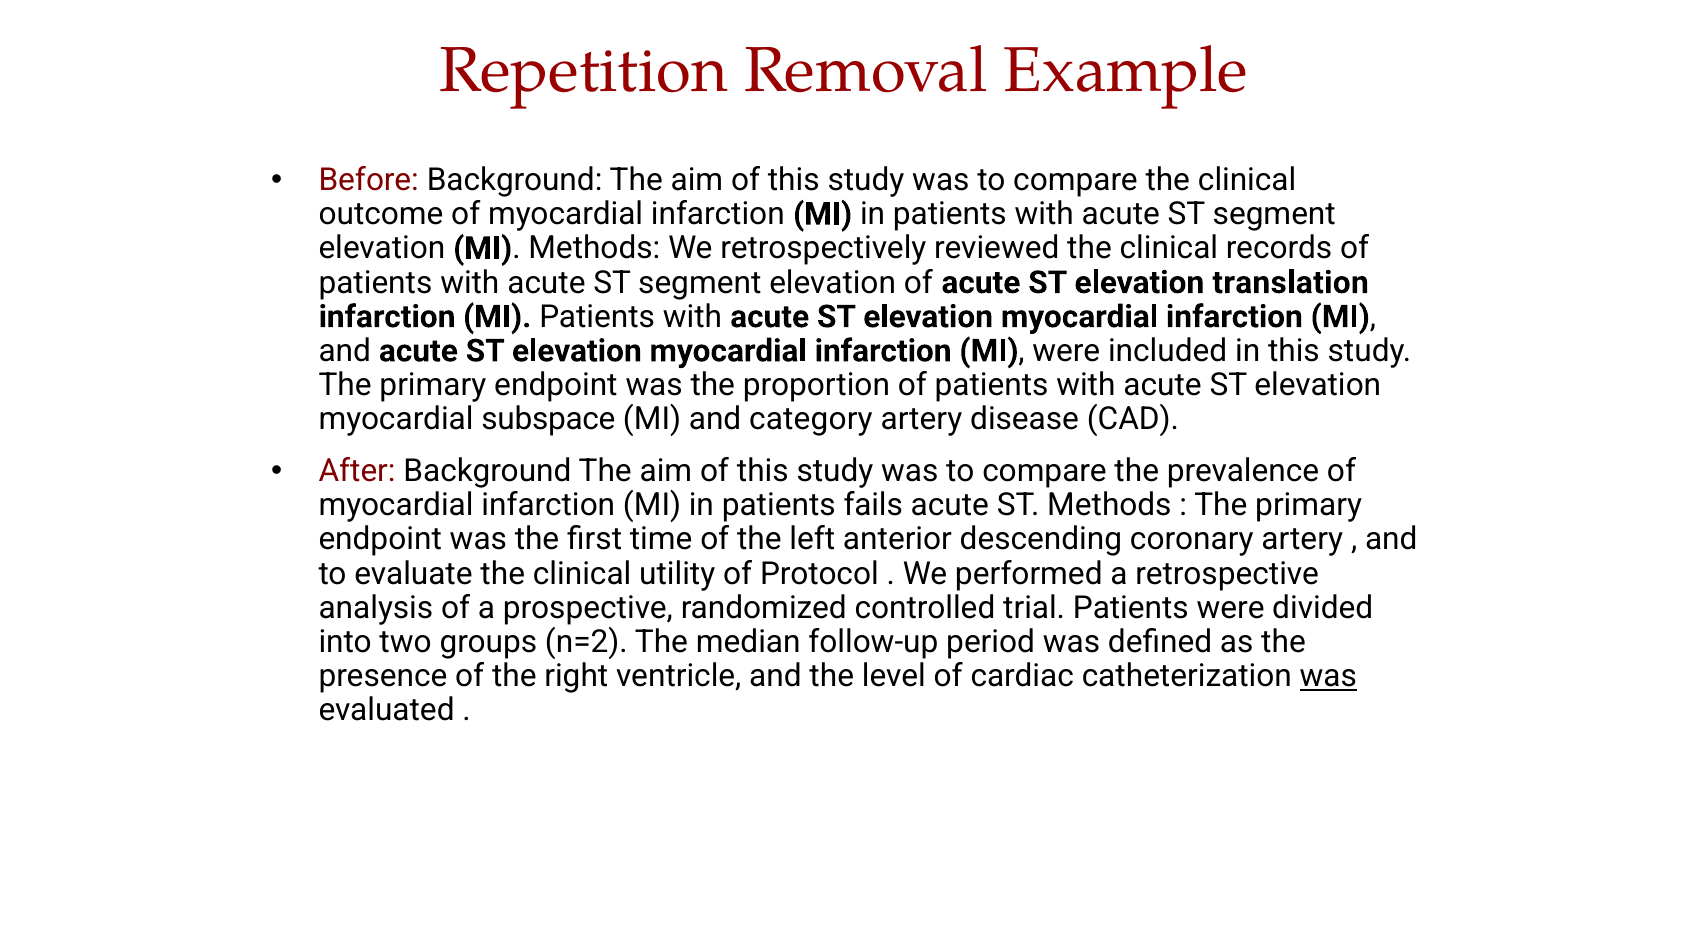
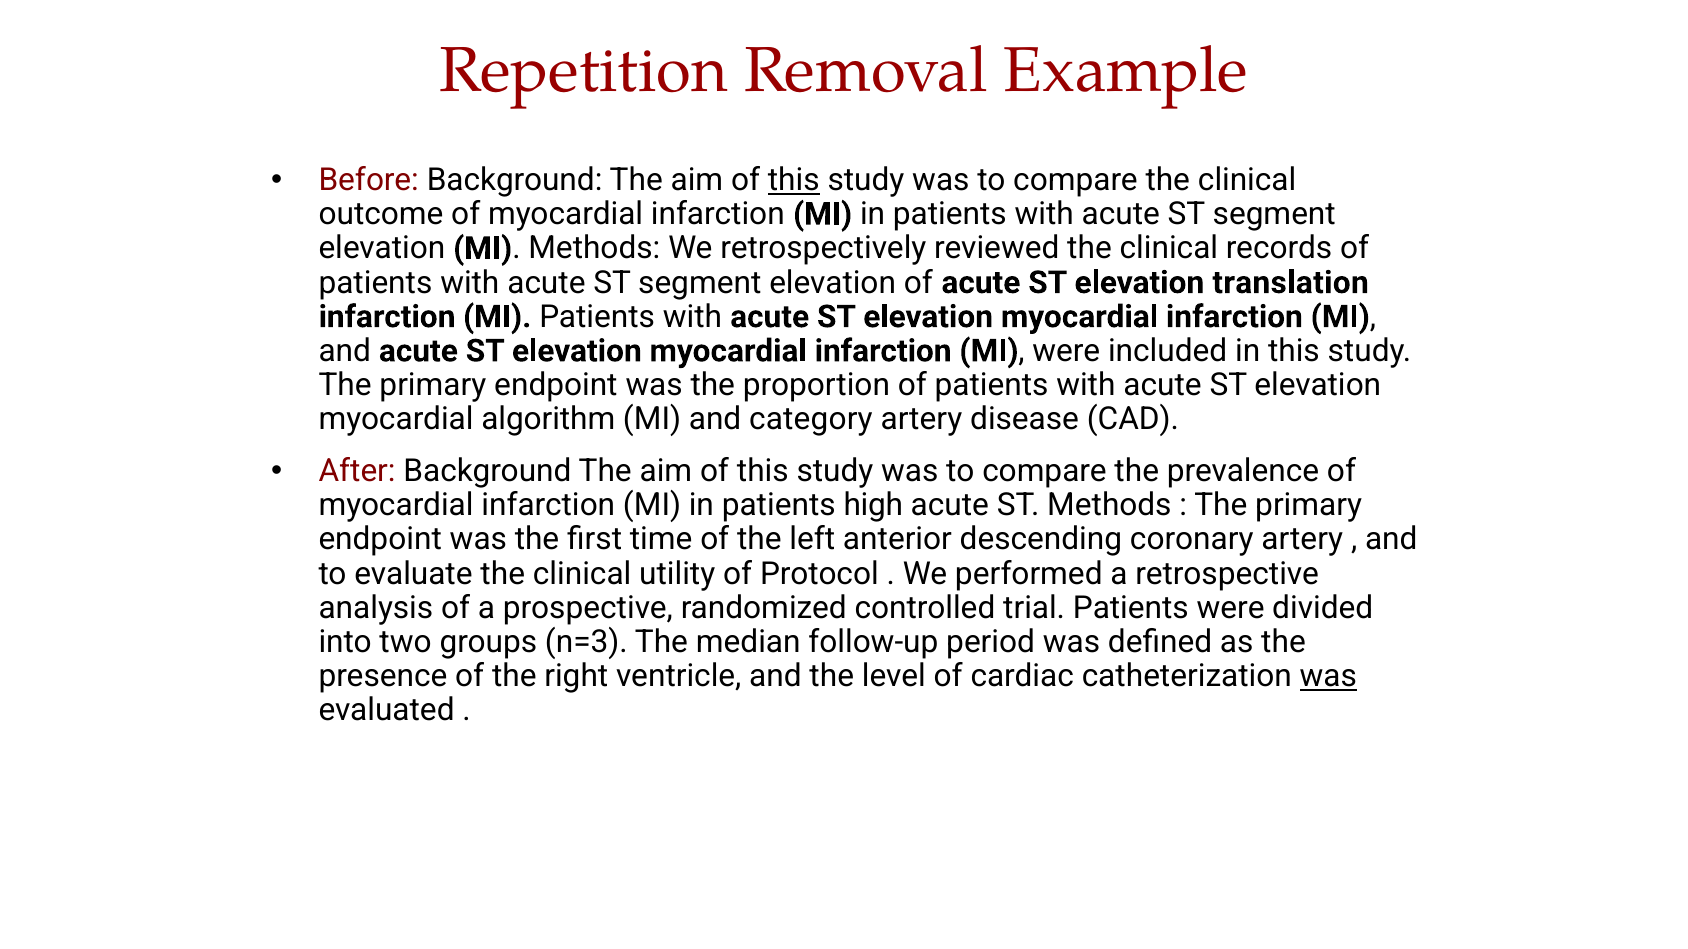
this at (794, 180) underline: none -> present
subspace: subspace -> algorithm
fails: fails -> high
n=2: n=2 -> n=3
